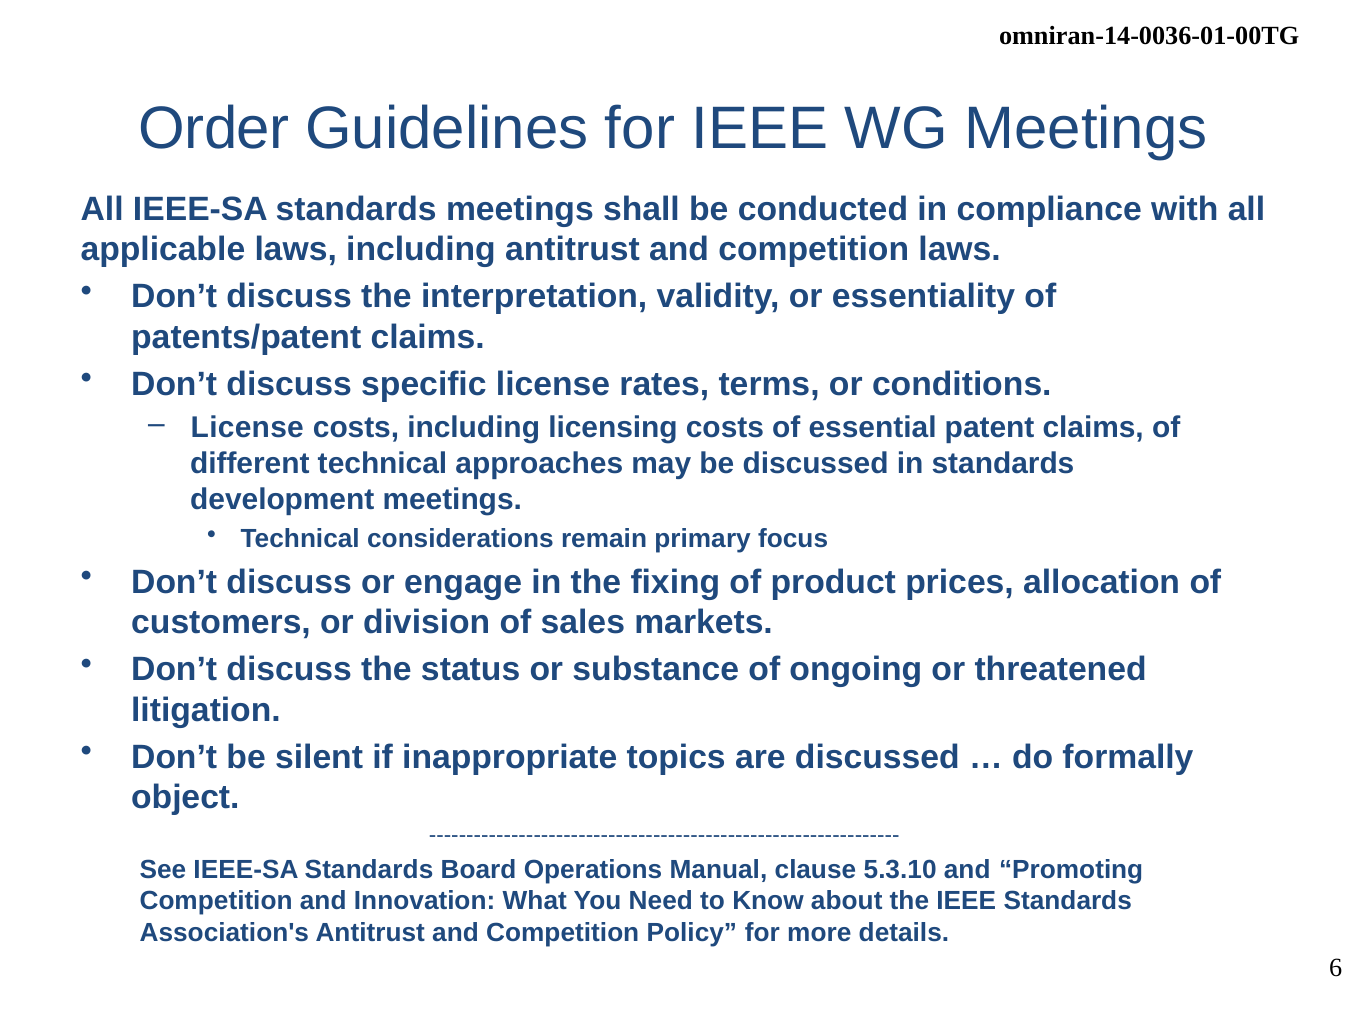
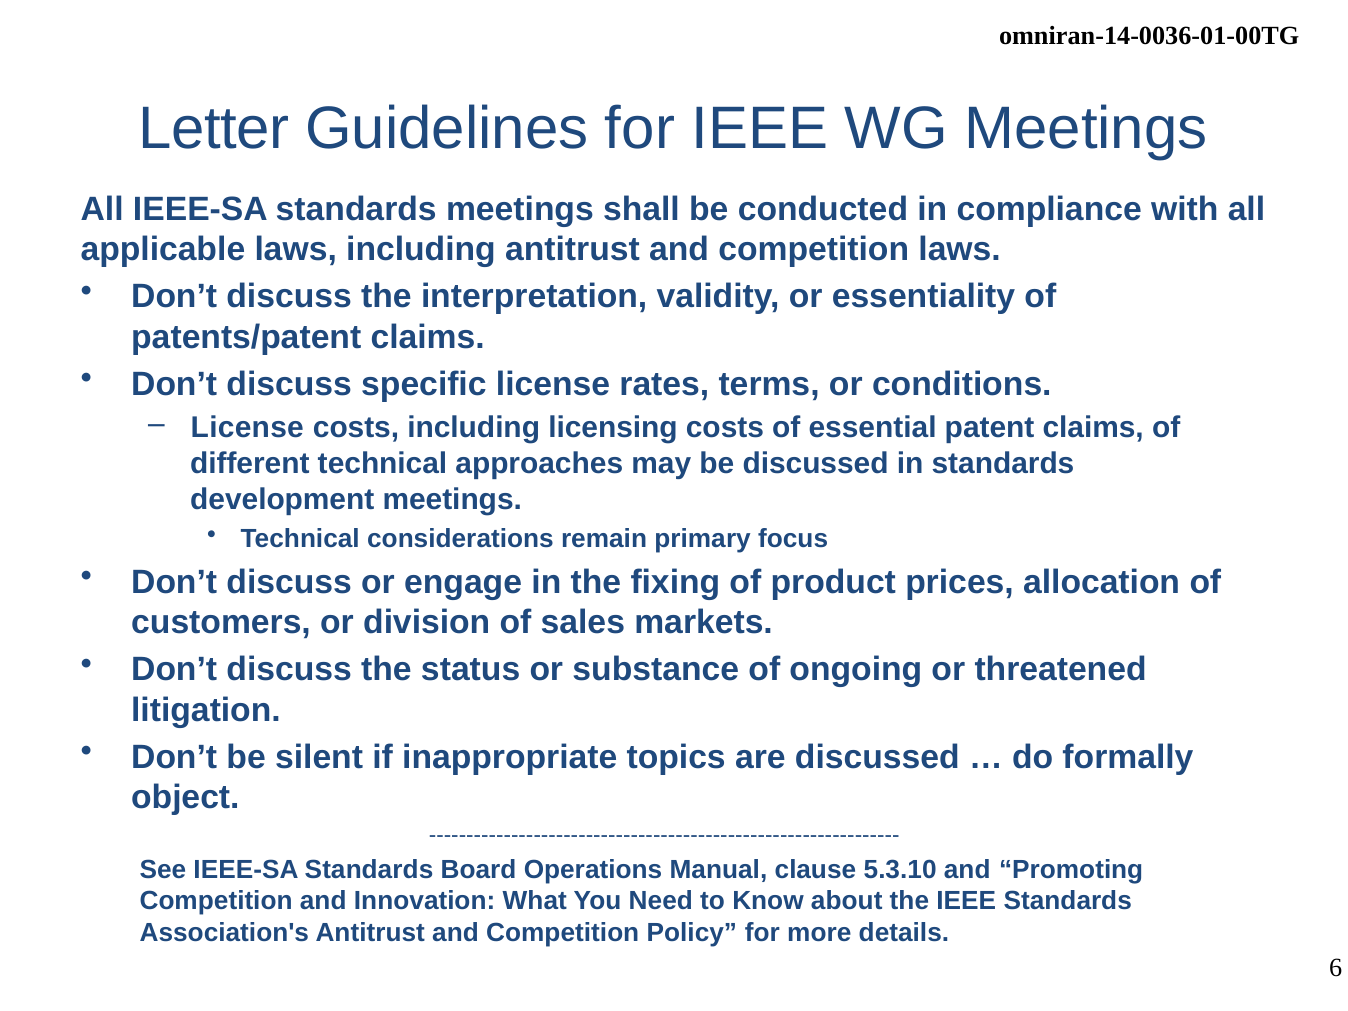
Order: Order -> Letter
